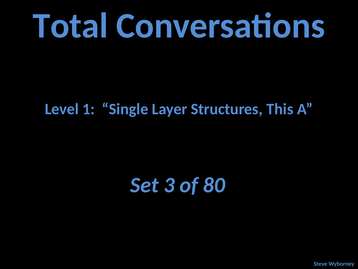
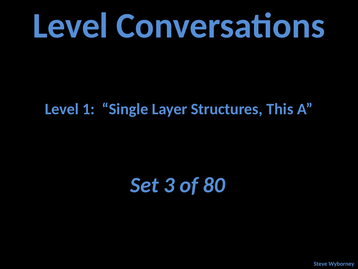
Total at (70, 26): Total -> Level
